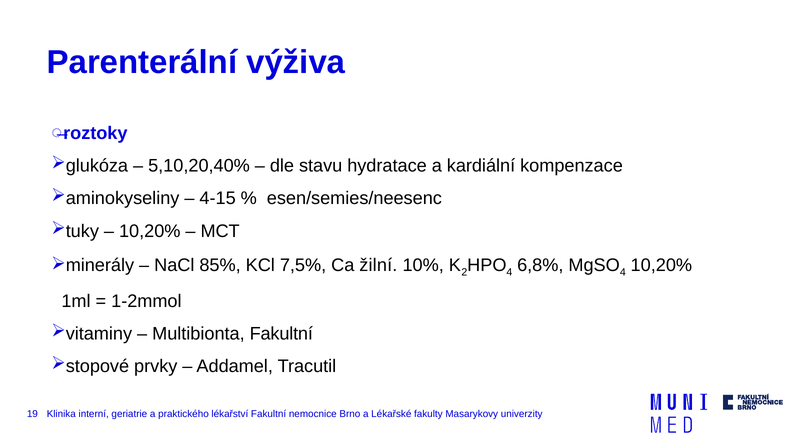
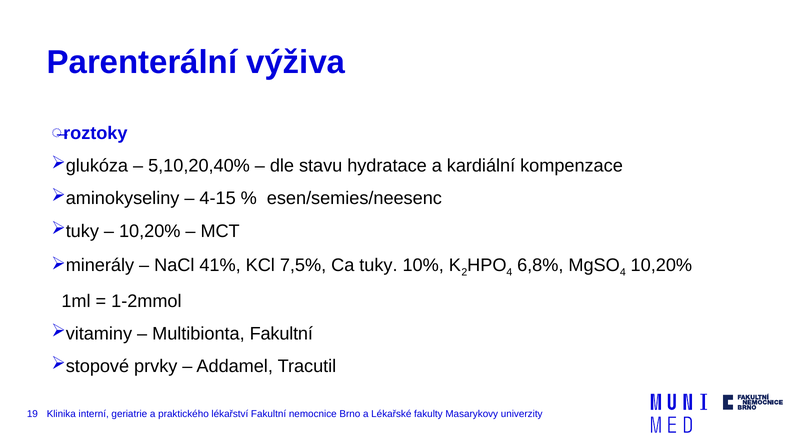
85%: 85% -> 41%
žilní: žilní -> tuky
